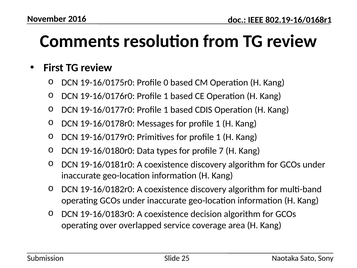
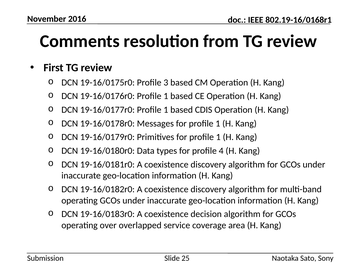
0: 0 -> 3
7: 7 -> 4
